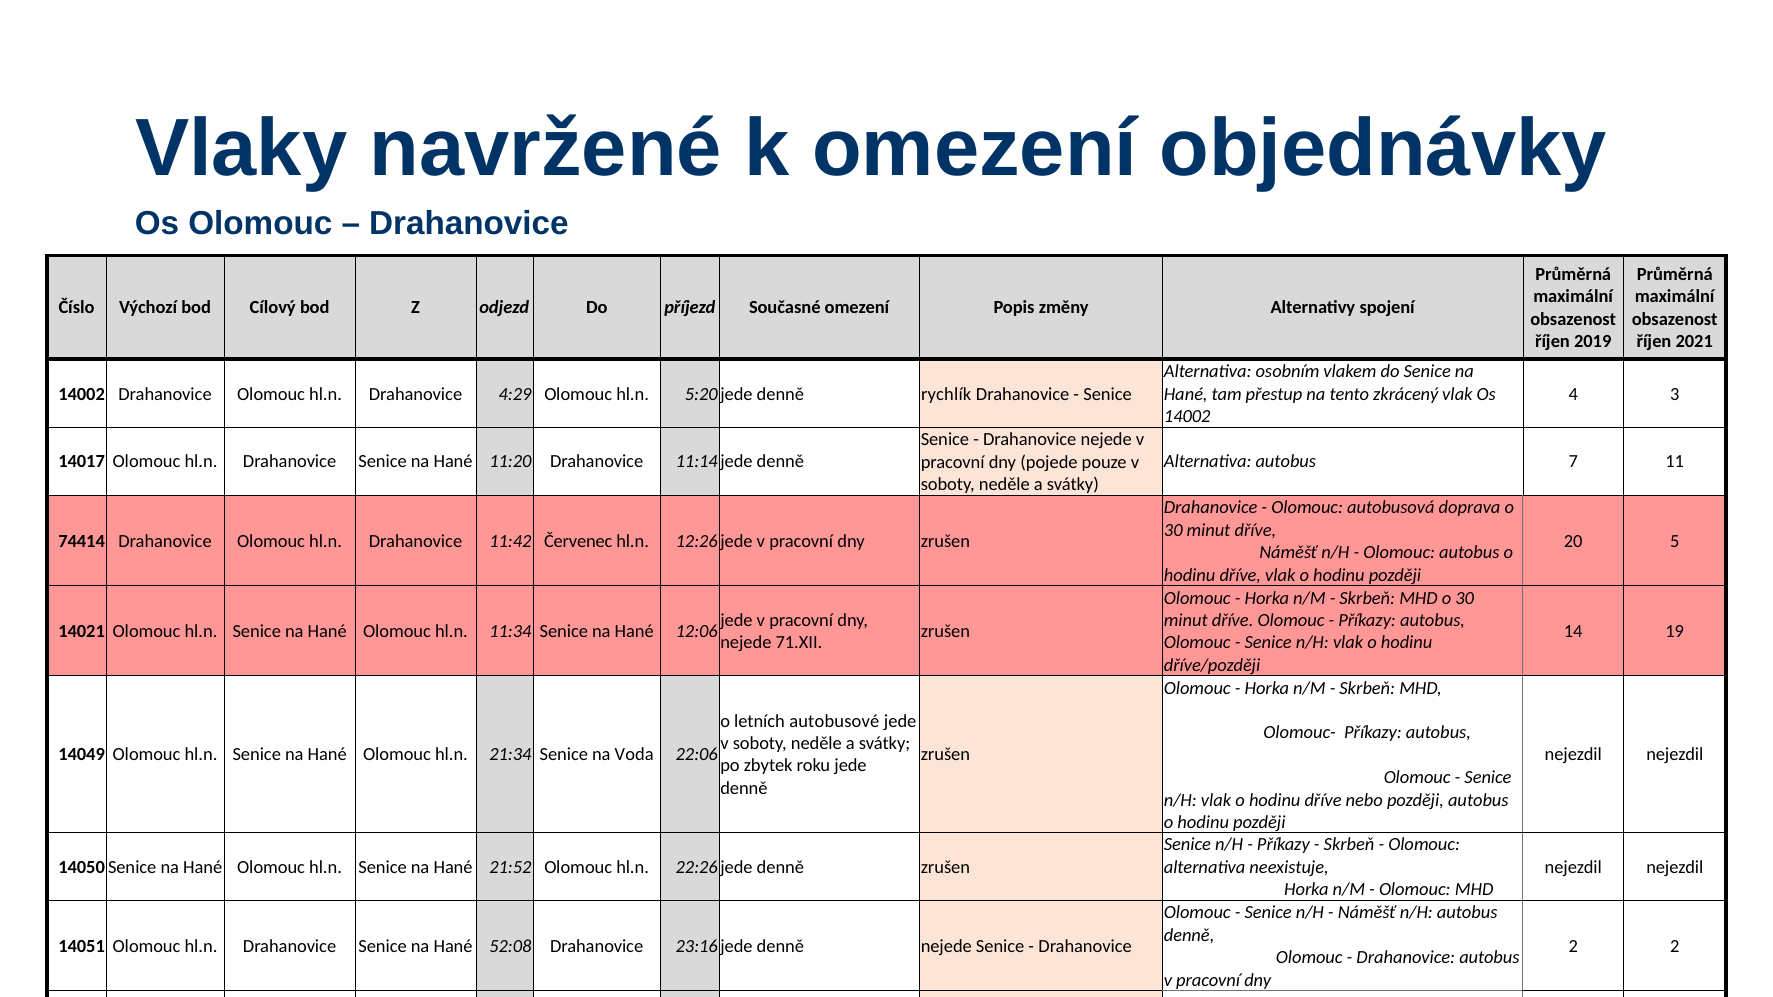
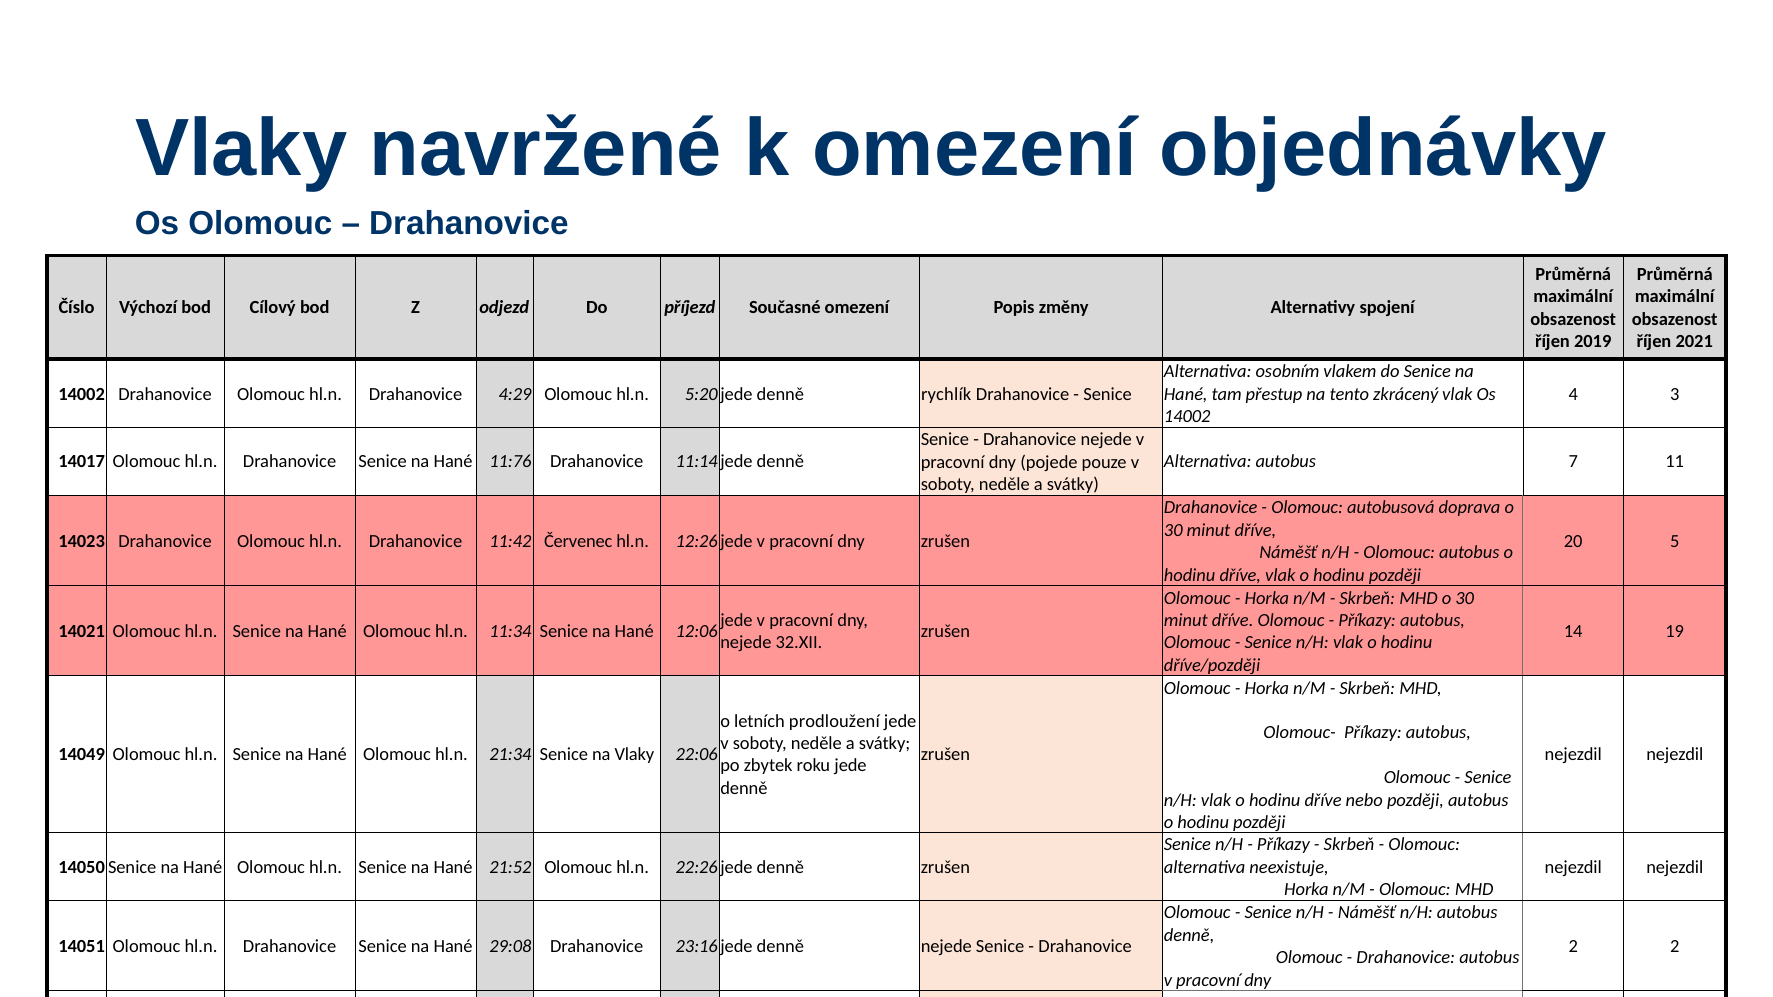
11:20: 11:20 -> 11:76
74414: 74414 -> 14023
71.XII: 71.XII -> 32.XII
autobusové: autobusové -> prodloužení
na Voda: Voda -> Vlaky
52:08: 52:08 -> 29:08
